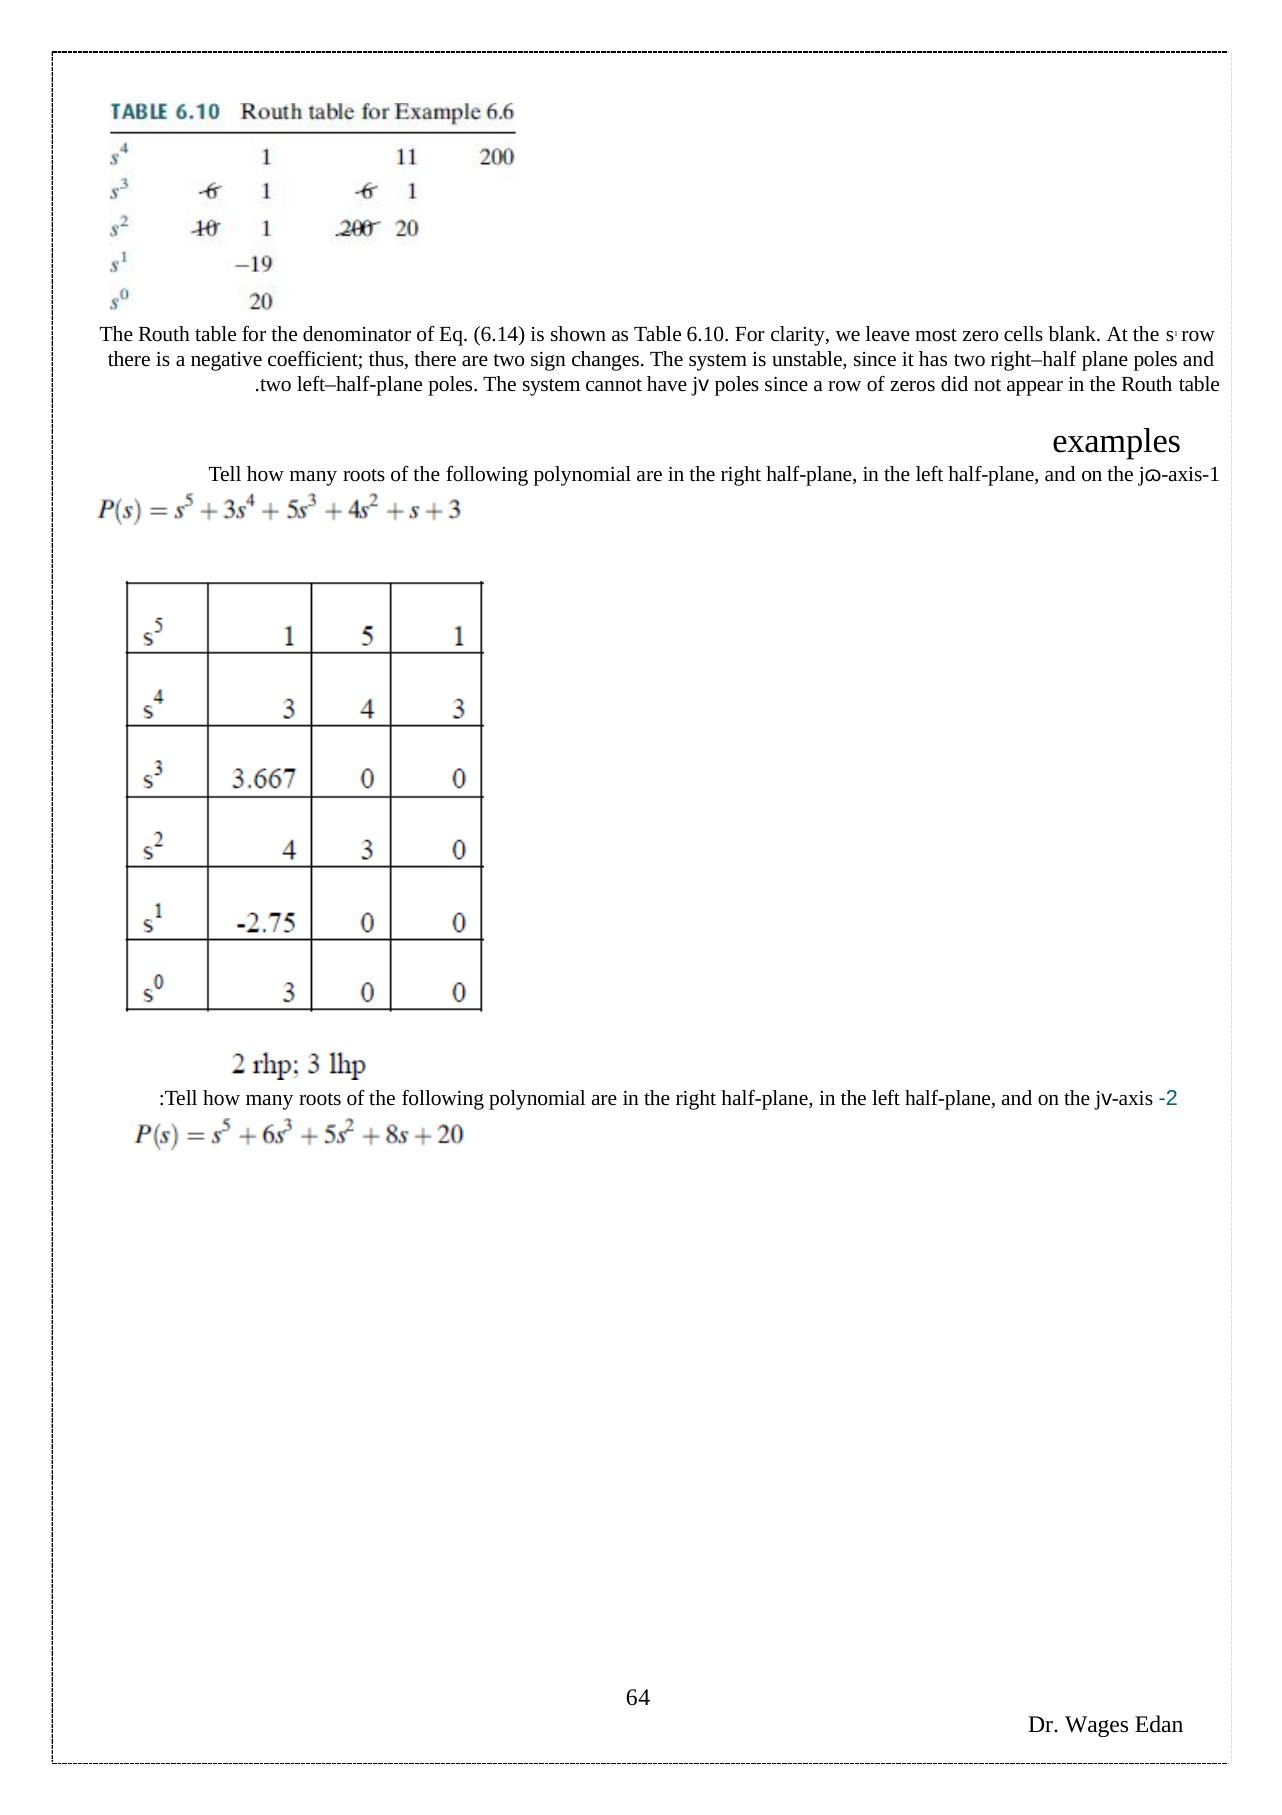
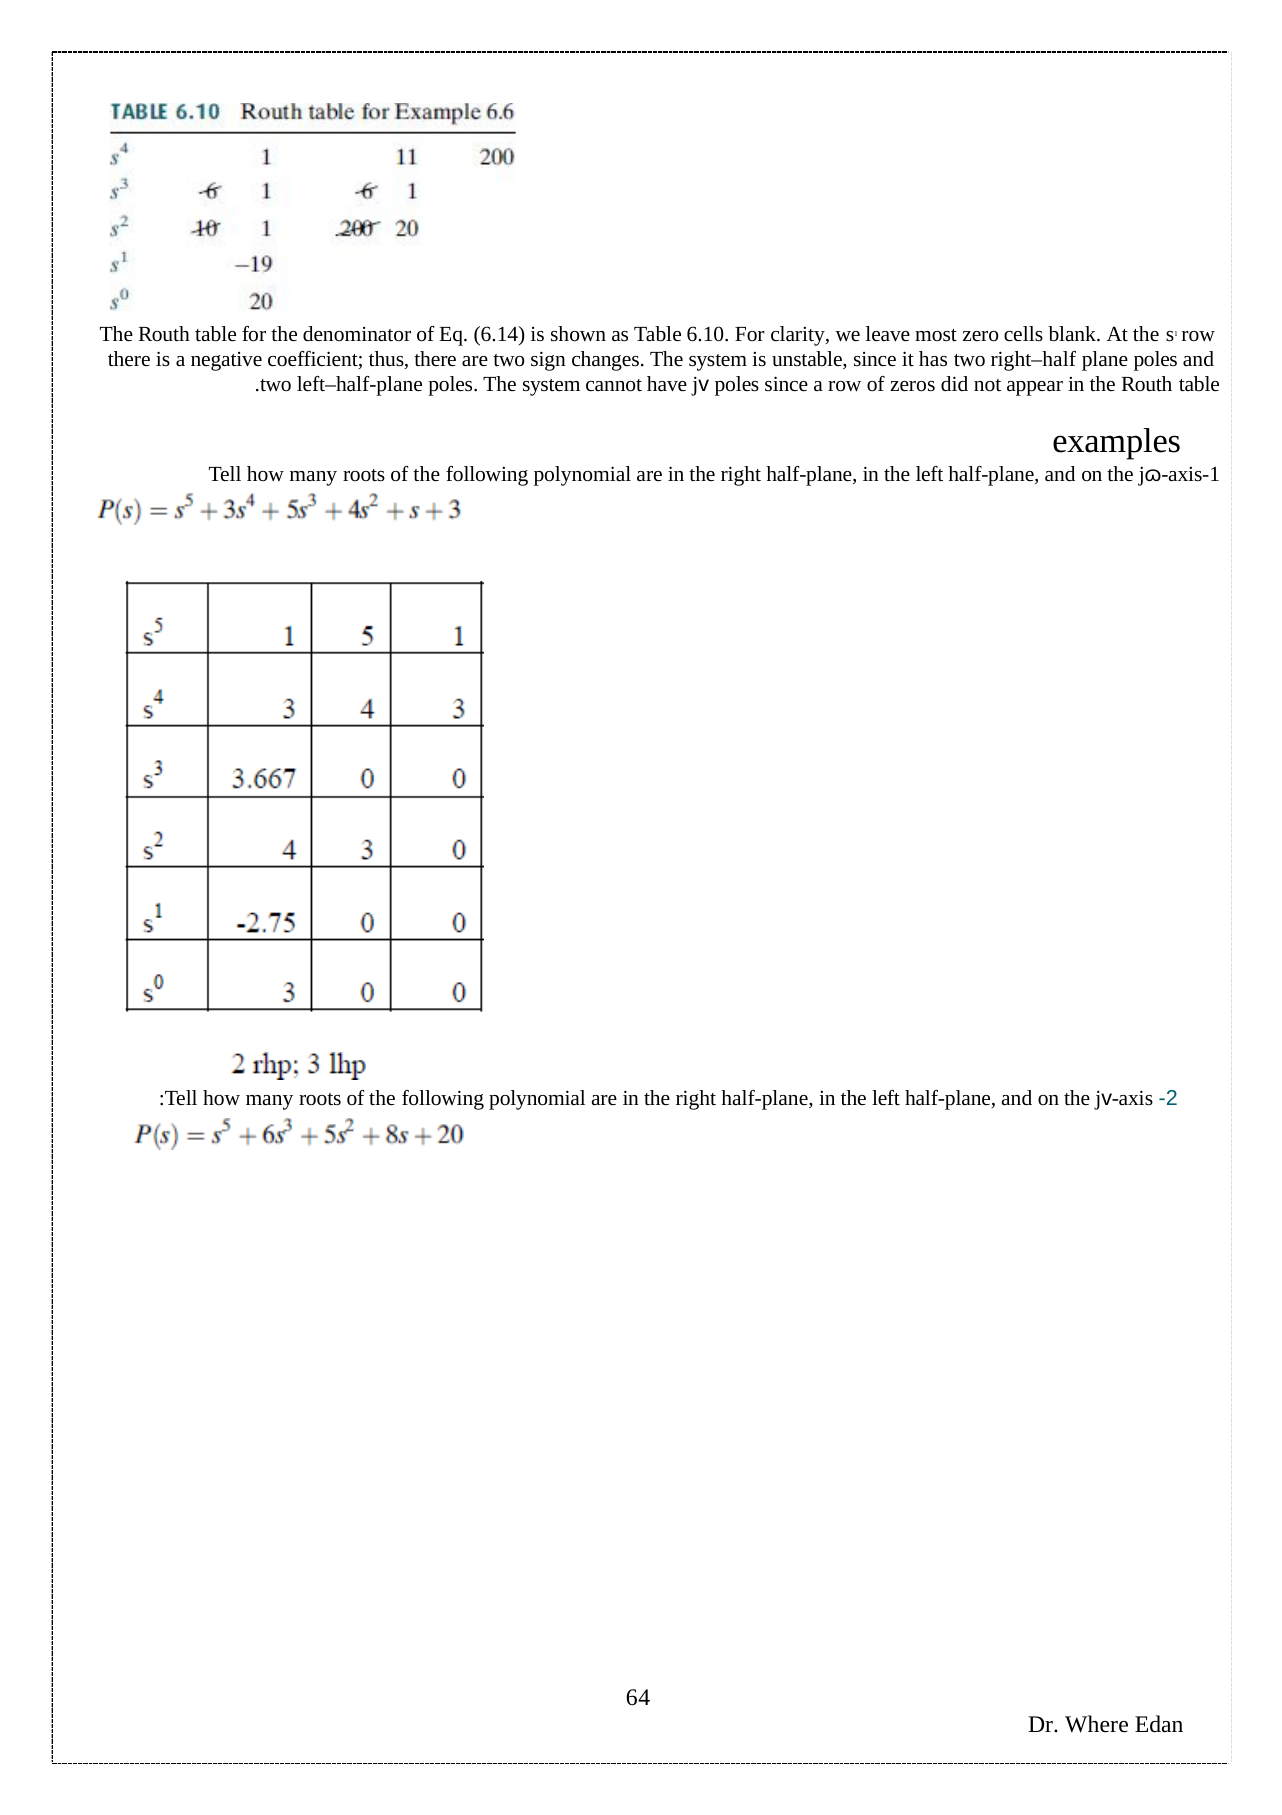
Wages: Wages -> Where
